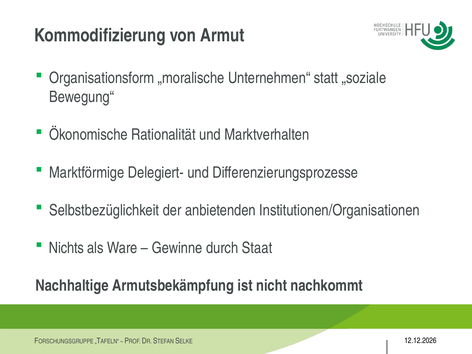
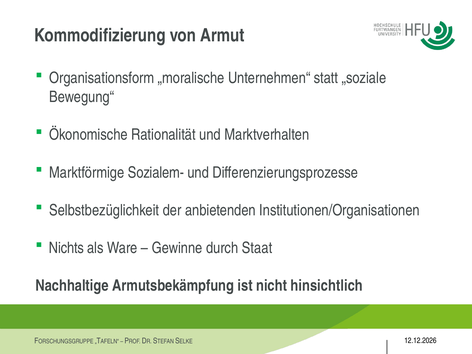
Delegiert-: Delegiert- -> Sozialem-
nachkommt: nachkommt -> hinsichtlich
